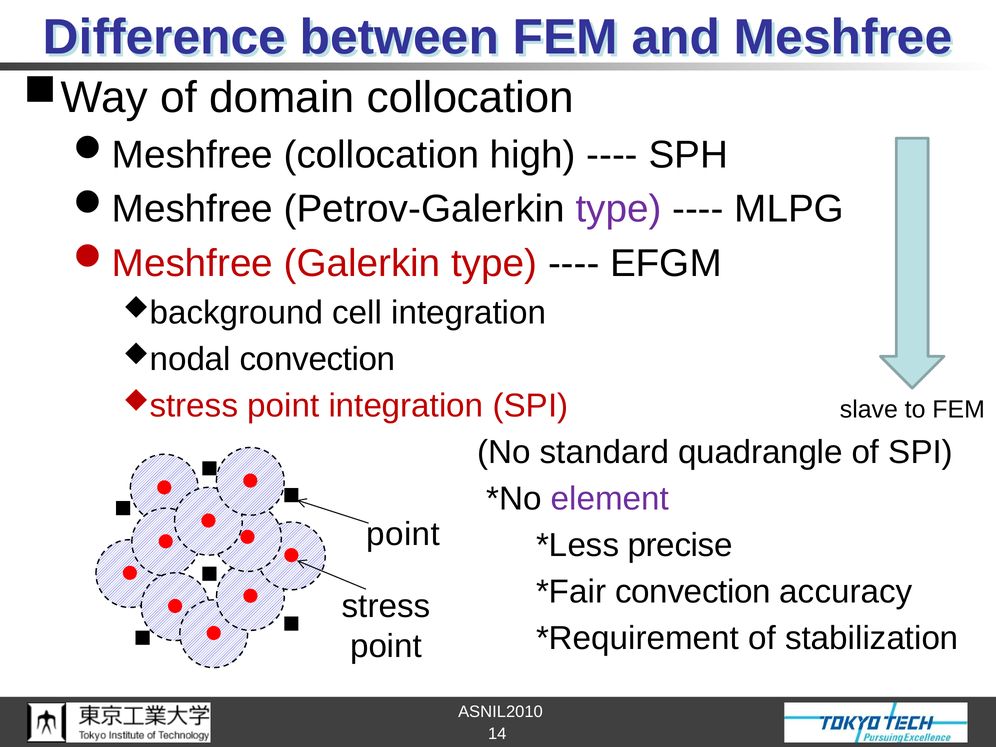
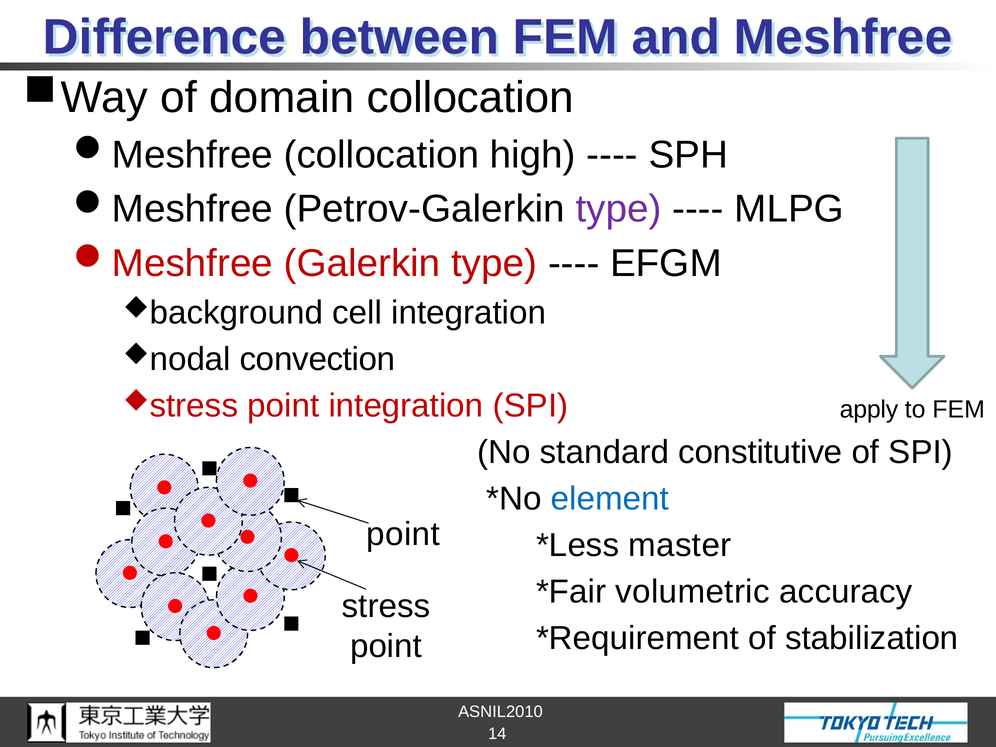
slave: slave -> apply
quadrangle: quadrangle -> constitutive
element colour: purple -> blue
precise: precise -> master
convection at (693, 592): convection -> volumetric
